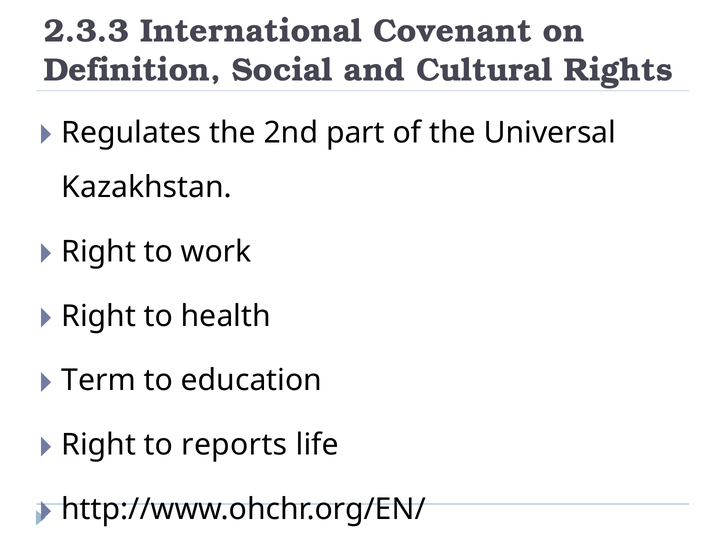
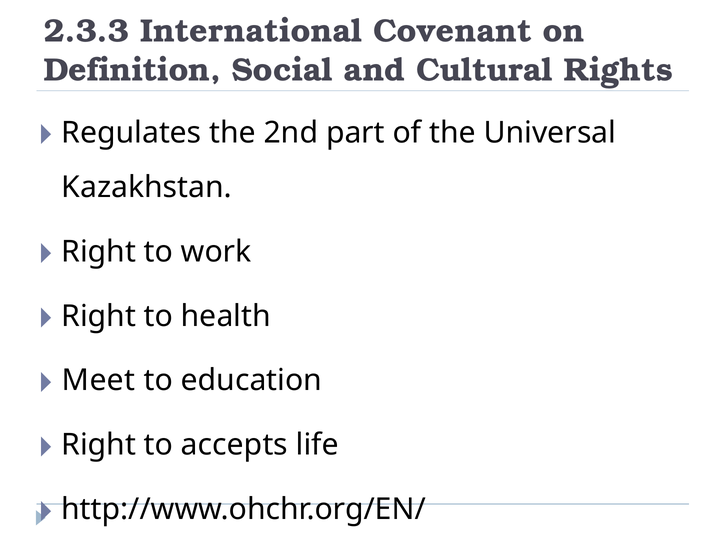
Term: Term -> Meet
reports: reports -> accepts
